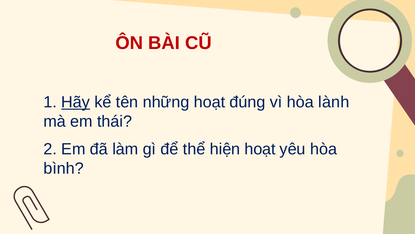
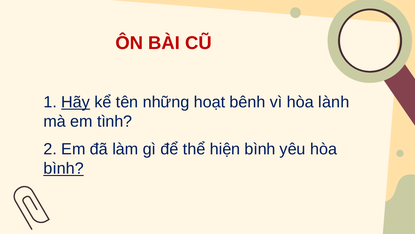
đúng: đúng -> bênh
thái: thái -> tình
hiện hoạt: hoạt -> bình
bình at (64, 168) underline: none -> present
